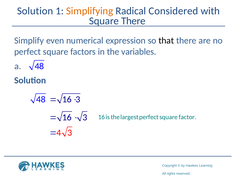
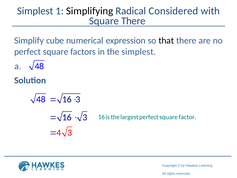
Solution at (35, 11): Solution -> Simplest
Simplifying colour: orange -> black
even: even -> cube
the variables: variables -> simplest
